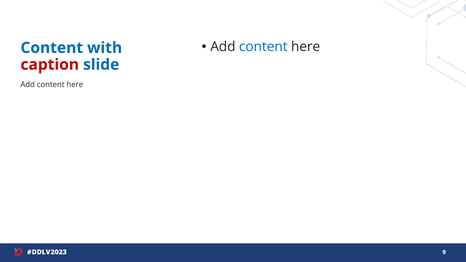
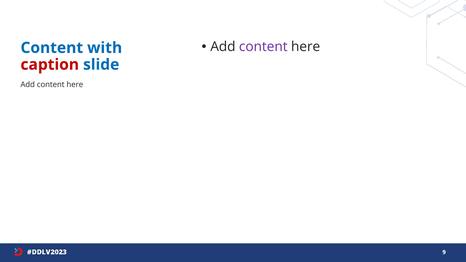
content at (263, 47) colour: blue -> purple
